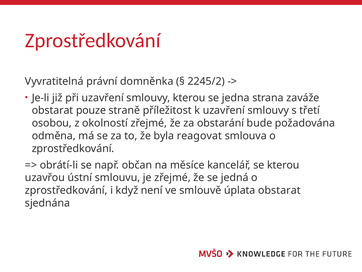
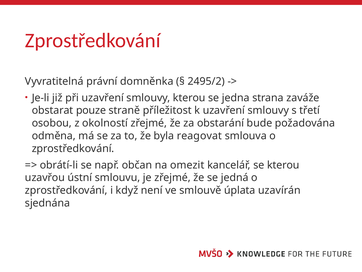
2245/2: 2245/2 -> 2495/2
měsíce: měsíce -> omezit
úplata obstarat: obstarat -> uzavírán
